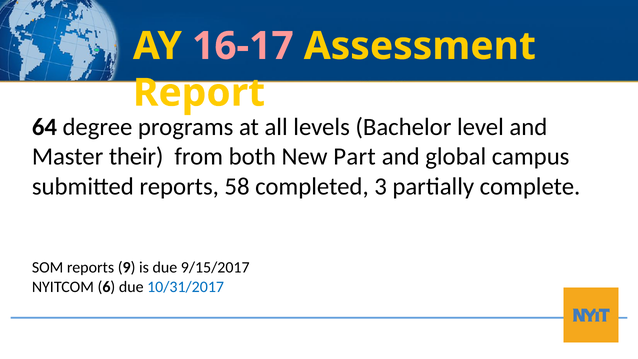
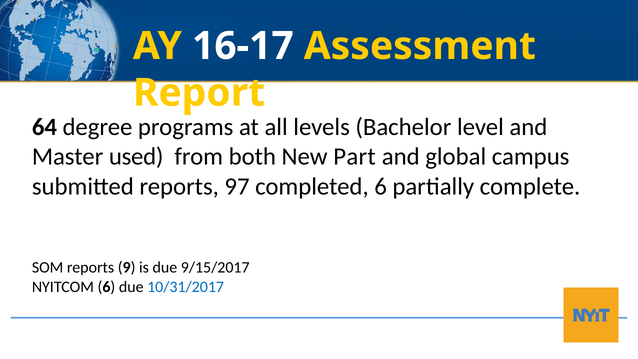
16-17 colour: pink -> white
their: their -> used
58: 58 -> 97
completed 3: 3 -> 6
